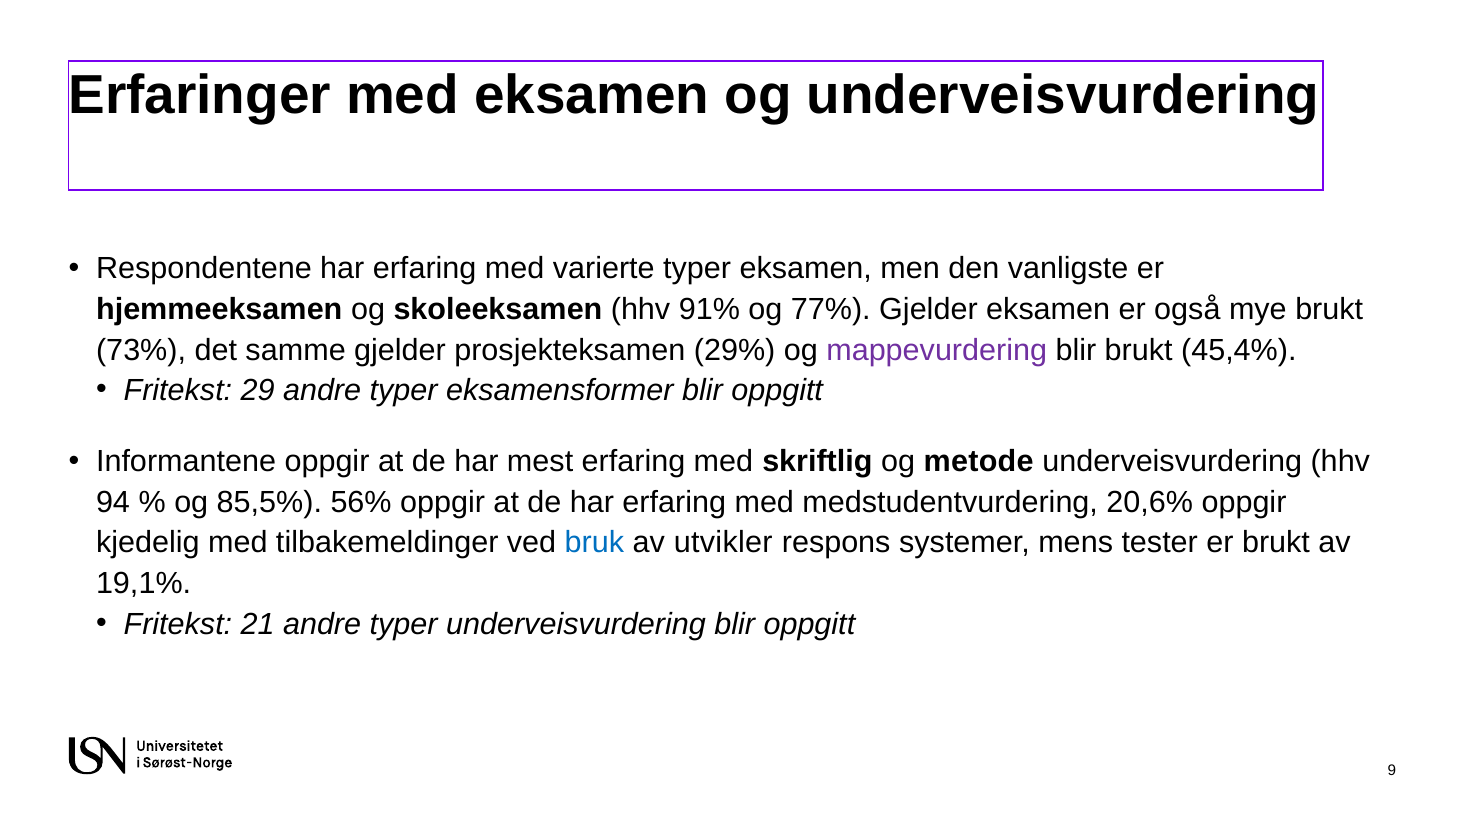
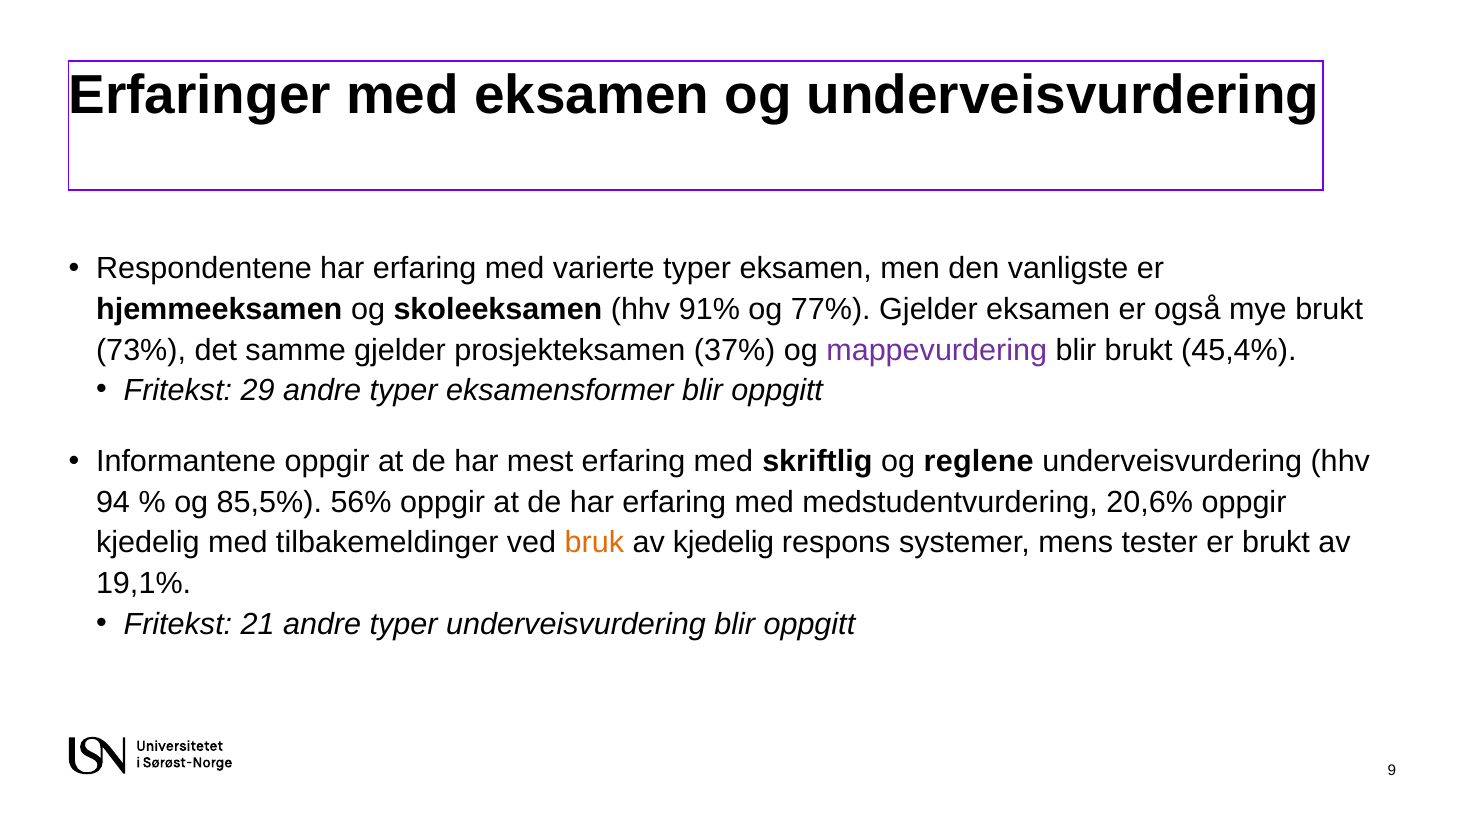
29%: 29% -> 37%
metode: metode -> reglene
bruk colour: blue -> orange
av utvikler: utvikler -> kjedelig
